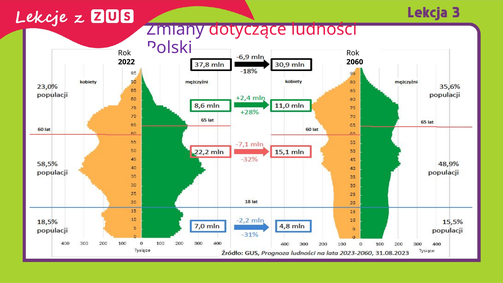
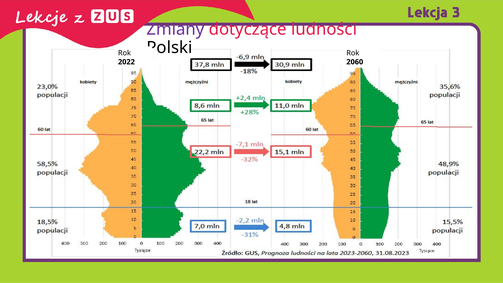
Polski colour: purple -> black
